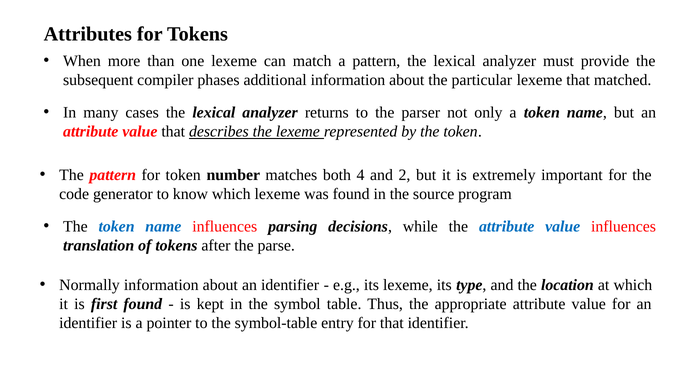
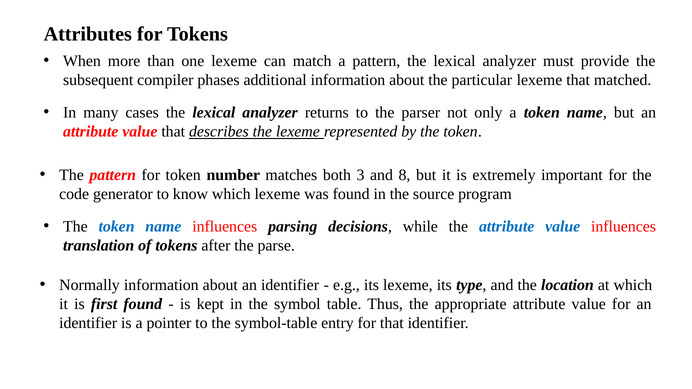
4: 4 -> 3
2: 2 -> 8
